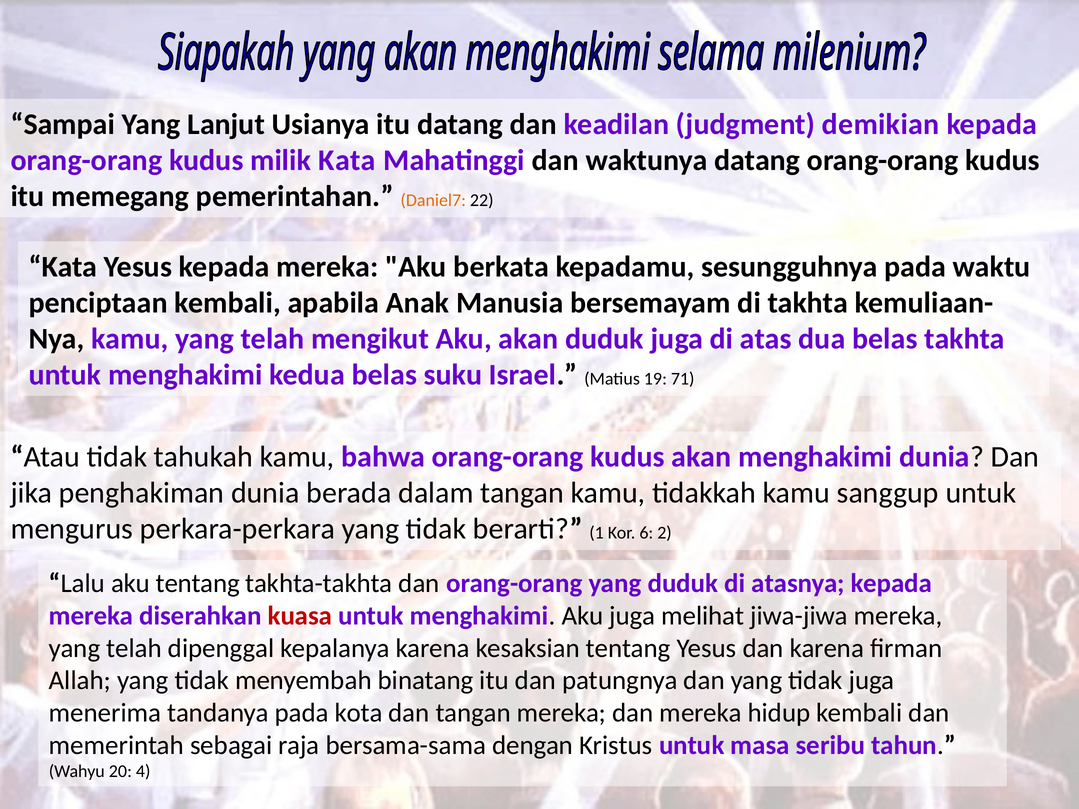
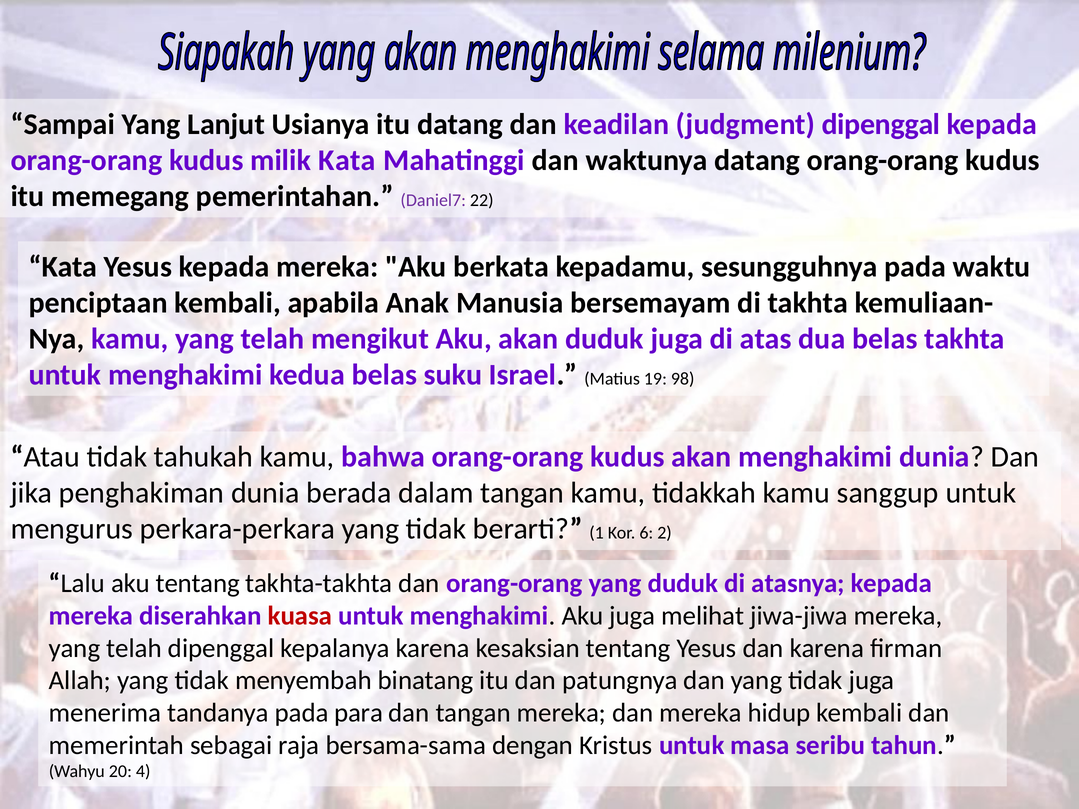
judgment demikian: demikian -> dipenggal
Daniel7 colour: orange -> purple
71: 71 -> 98
kota: kota -> para
